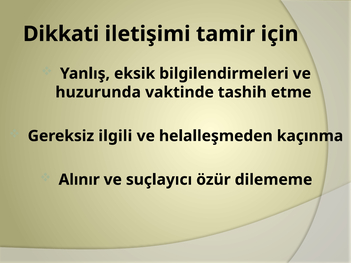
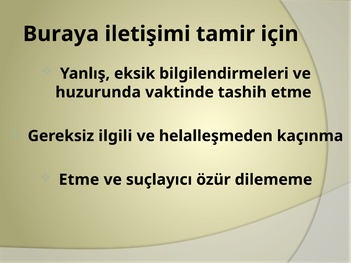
Dikkati: Dikkati -> Buraya
Alınır at (79, 180): Alınır -> Etme
